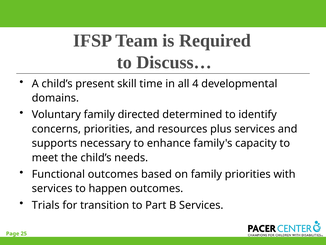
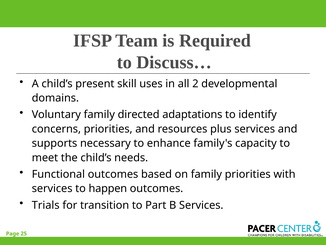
time: time -> uses
4: 4 -> 2
determined: determined -> adaptations
